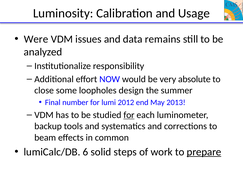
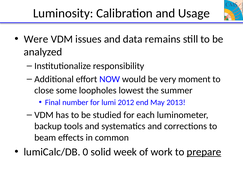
absolute: absolute -> moment
design: design -> lowest
for at (129, 115) underline: present -> none
6: 6 -> 0
steps: steps -> week
